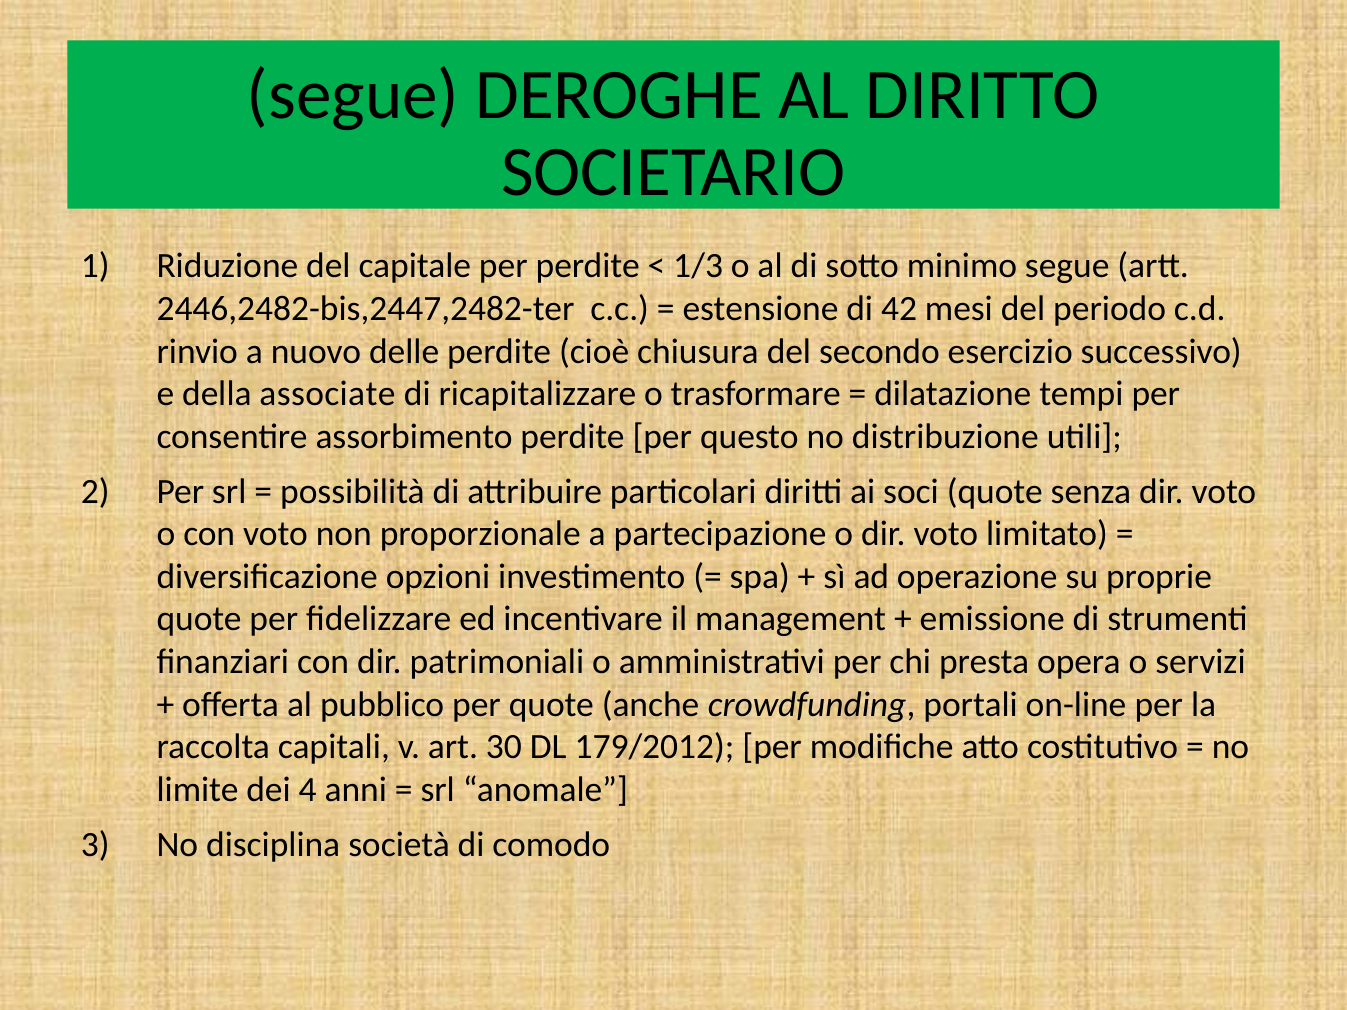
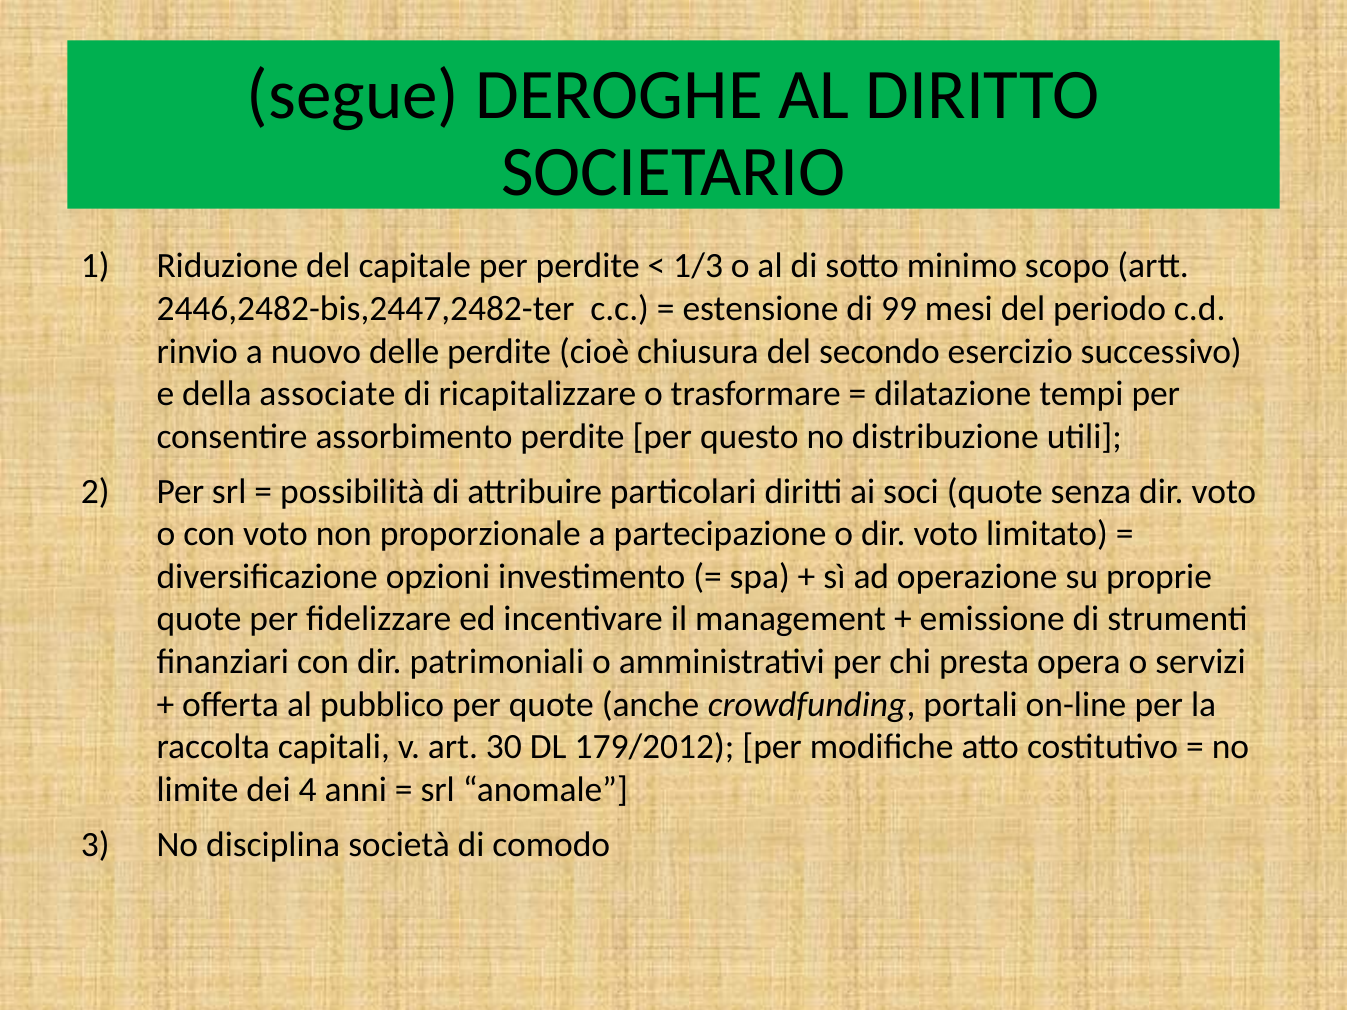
minimo segue: segue -> scopo
42: 42 -> 99
